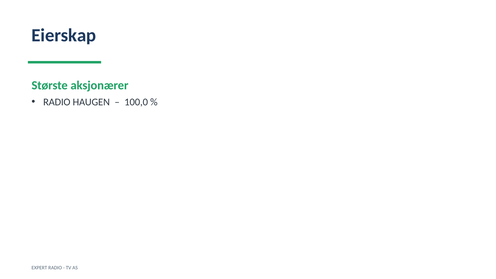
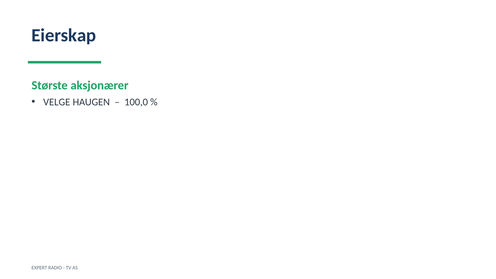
RADIO at (57, 102): RADIO -> VELGE
